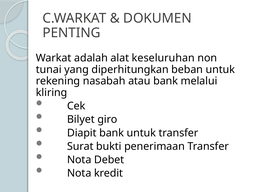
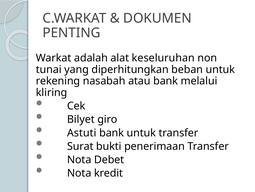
Diapit: Diapit -> Astuti
